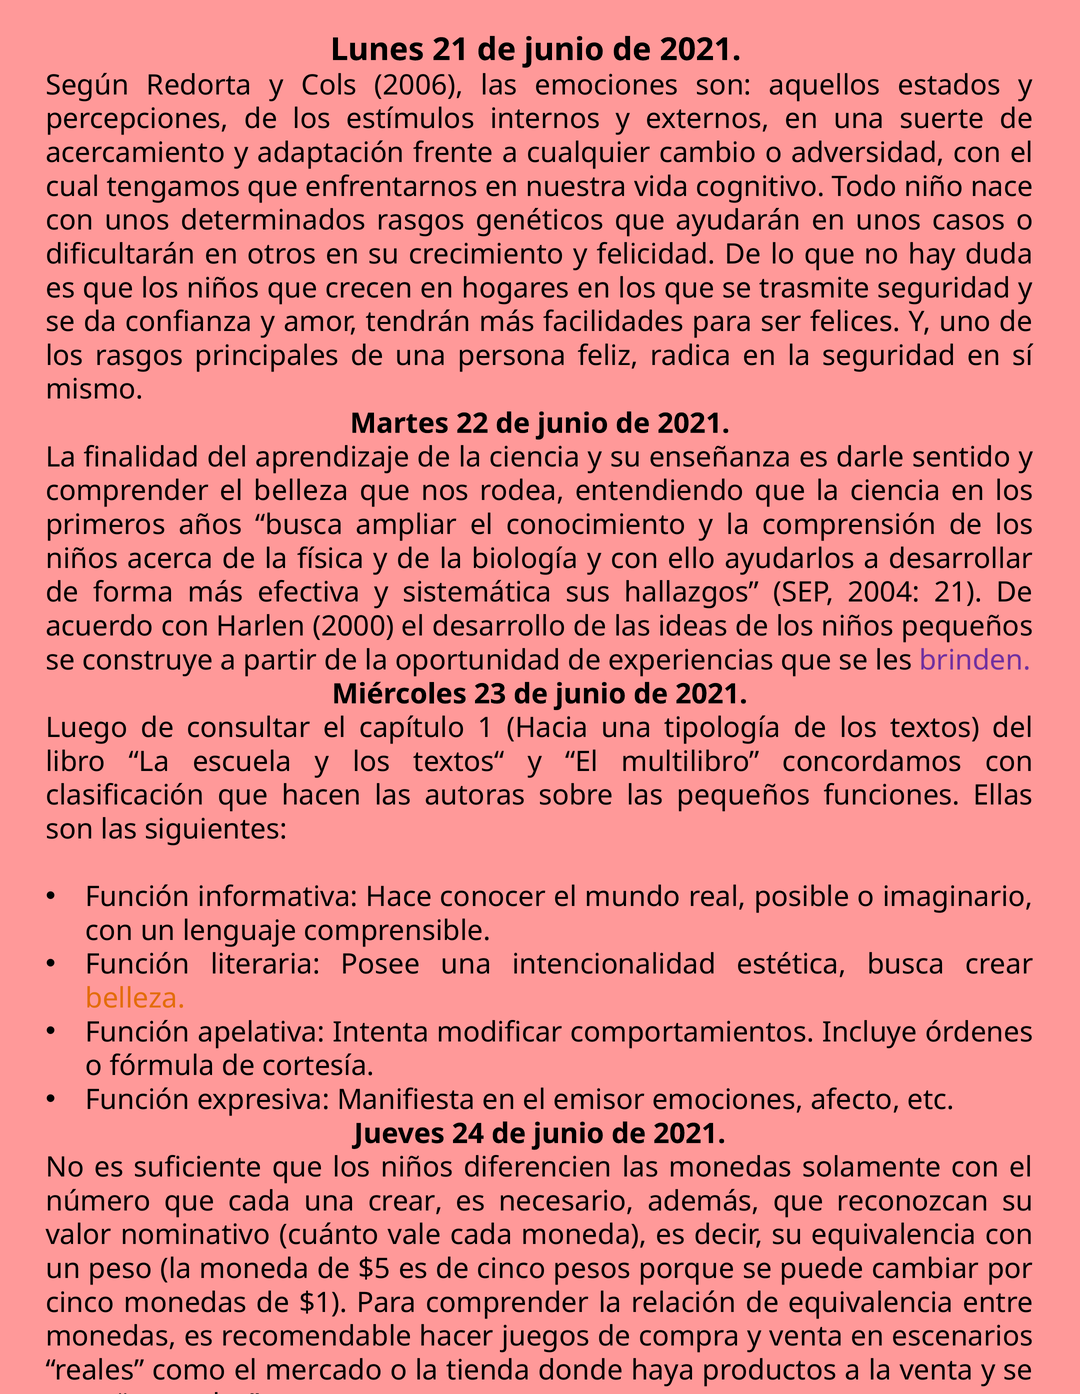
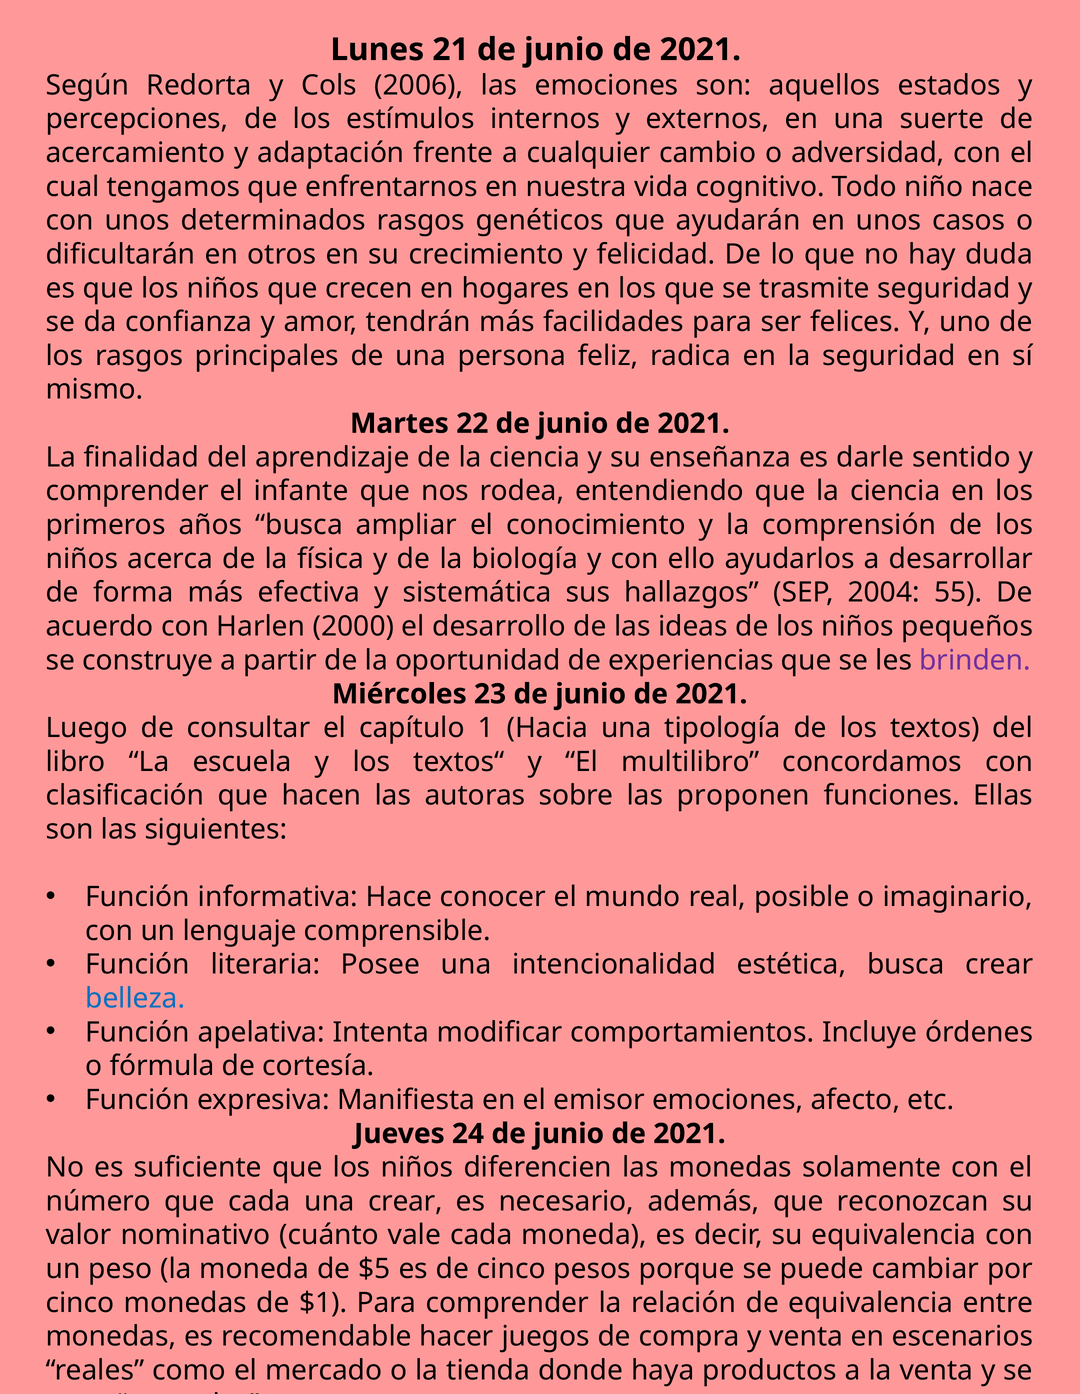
el belleza: belleza -> infante
2004 21: 21 -> 55
las pequeños: pequeños -> proponen
belleza at (135, 999) colour: orange -> blue
